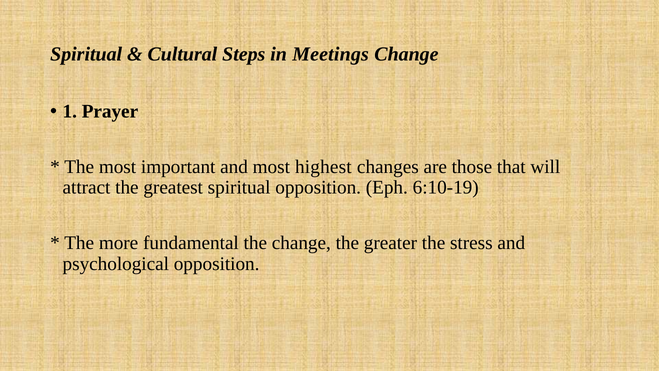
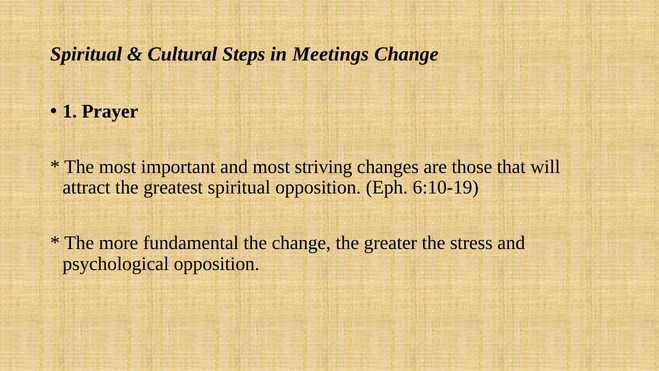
highest: highest -> striving
